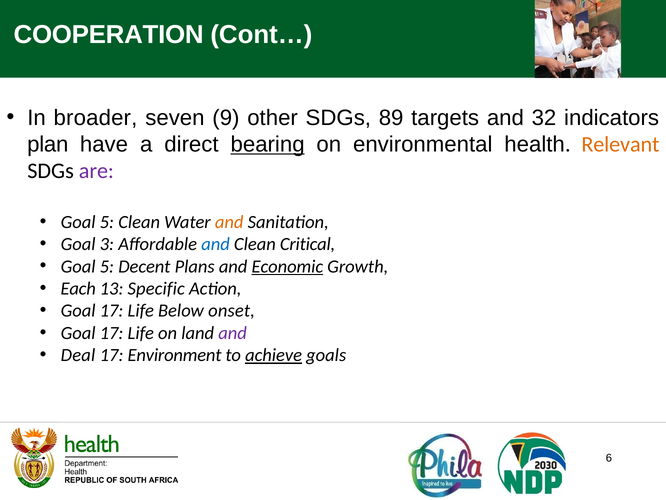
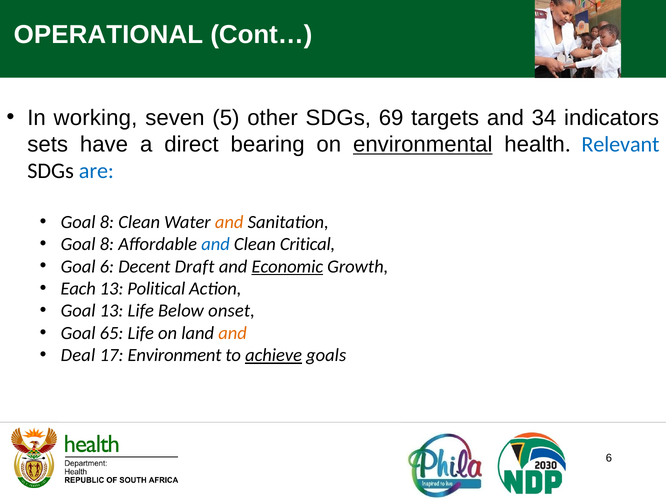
COOPERATION: COOPERATION -> OPERATIONAL
broader: broader -> working
9: 9 -> 5
89: 89 -> 69
32: 32 -> 34
plan: plan -> sets
bearing underline: present -> none
environmental underline: none -> present
Relevant colour: orange -> blue
are colour: purple -> blue
5 at (107, 222): 5 -> 8
3 at (107, 244): 3 -> 8
5 at (107, 266): 5 -> 6
Plans: Plans -> Draft
Specific: Specific -> Political
17 at (112, 311): 17 -> 13
17 at (112, 333): 17 -> 65
and at (233, 333) colour: purple -> orange
